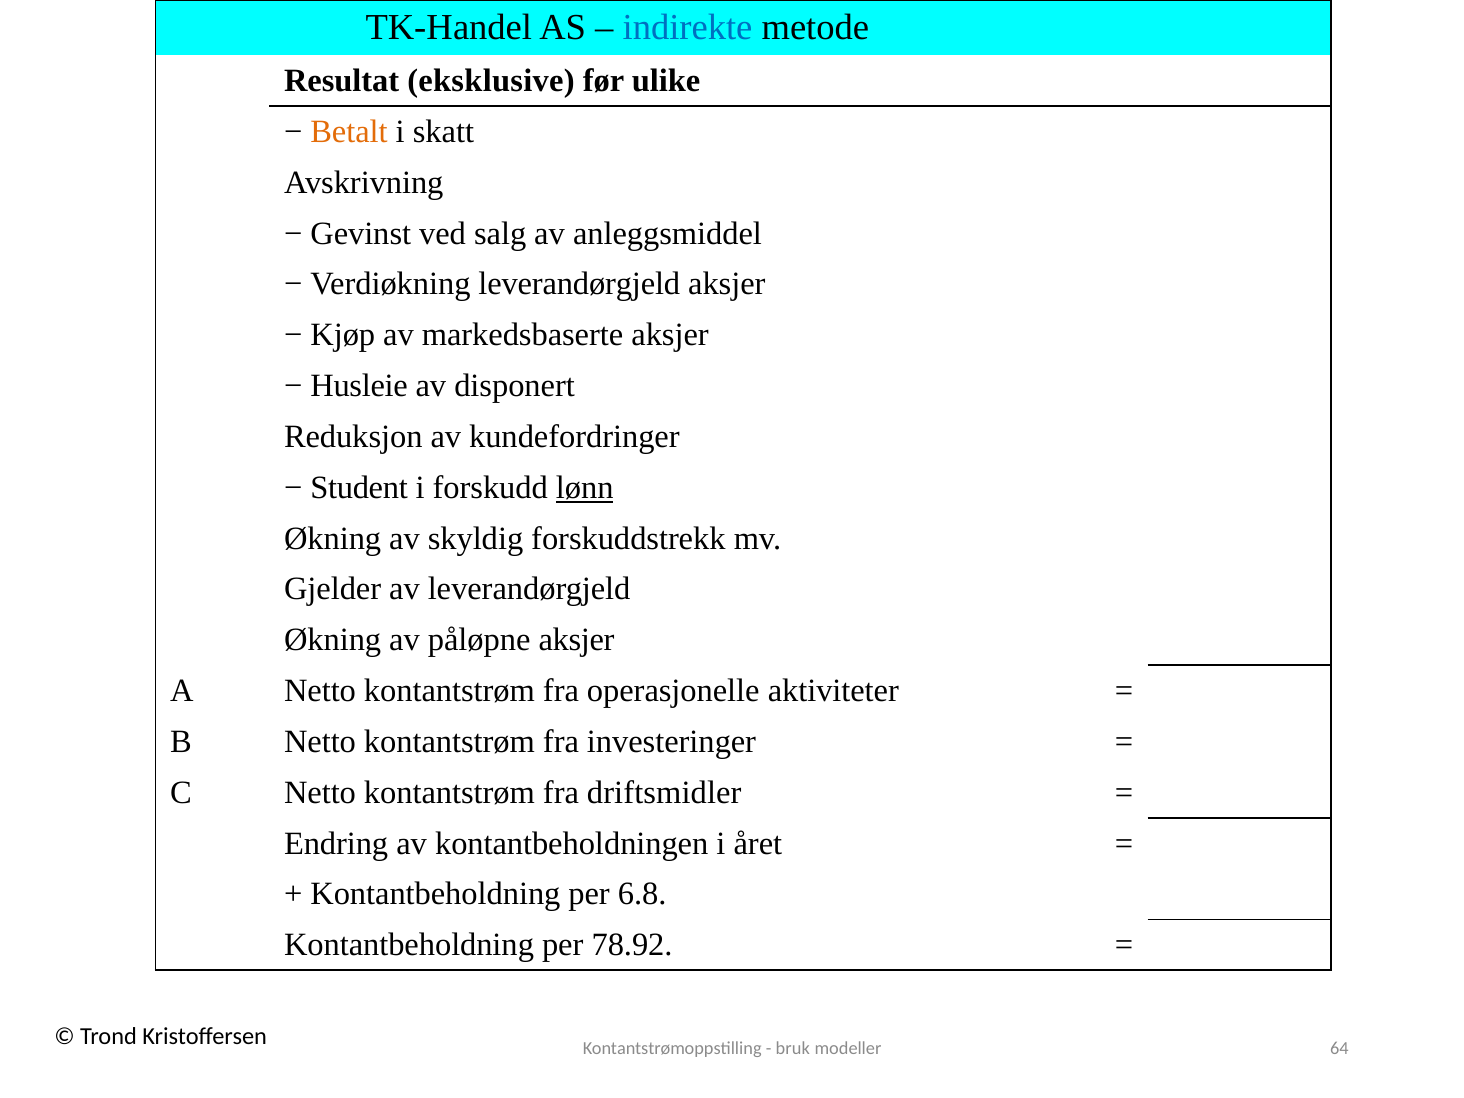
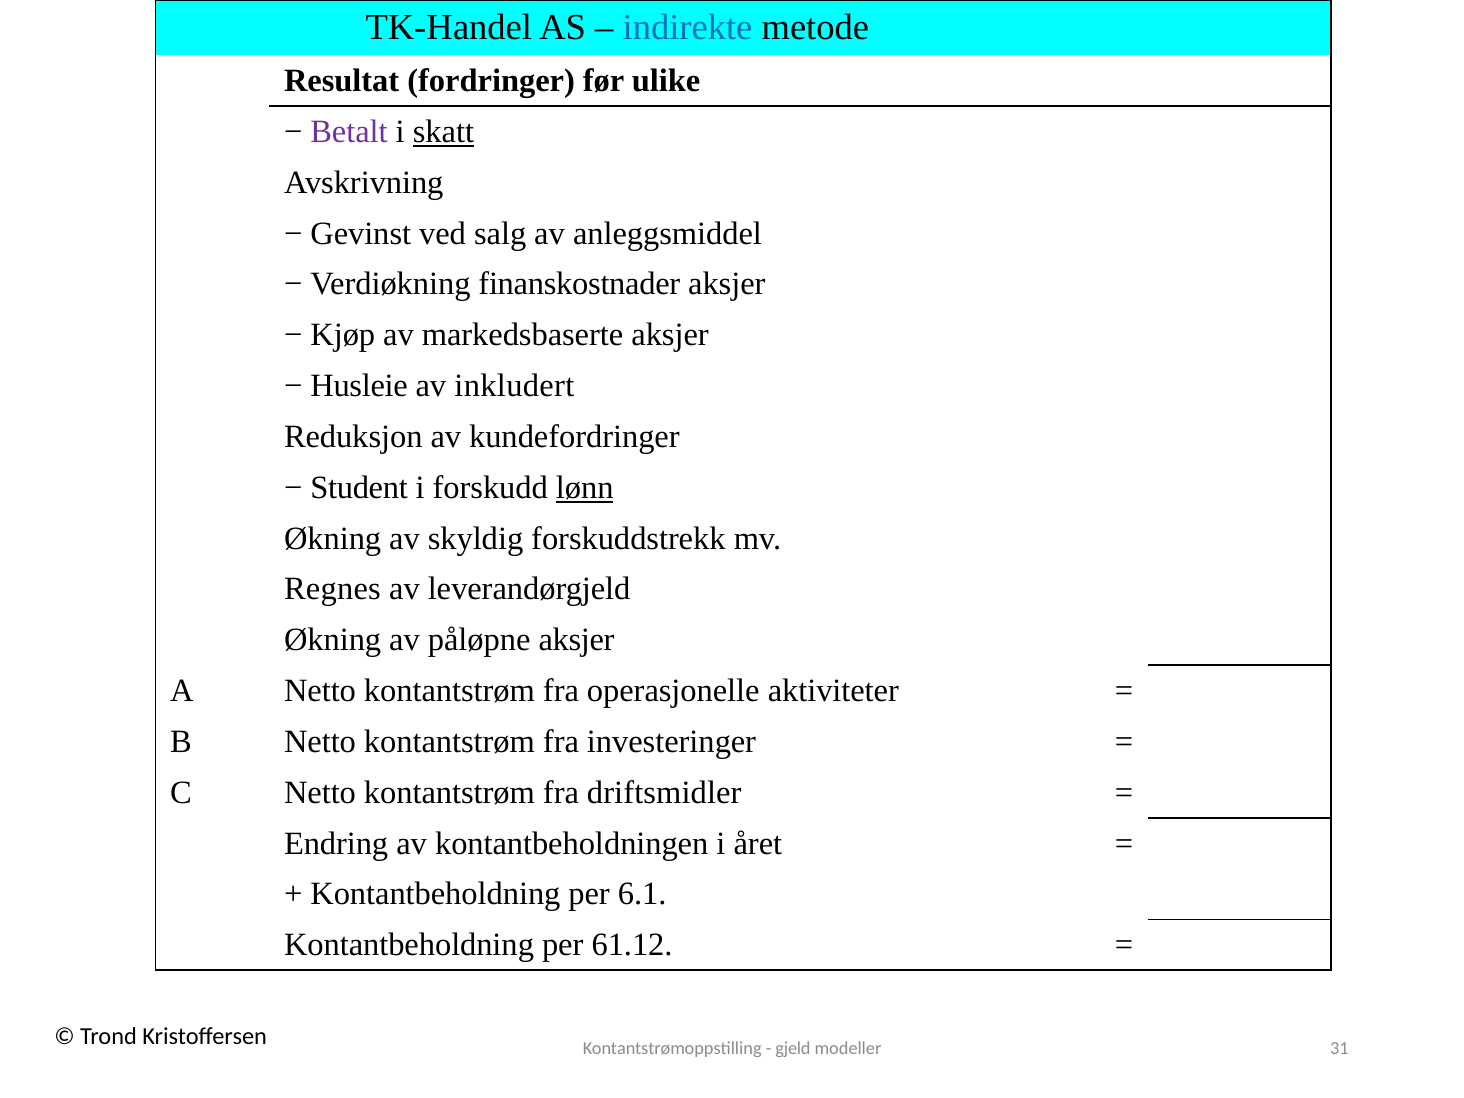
eksklusive: eksklusive -> fordringer
Betalt colour: orange -> purple
skatt underline: none -> present
Verdiøkning leverandørgjeld: leverandørgjeld -> finanskostnader
disponert: disponert -> inkludert
Gjelder: Gjelder -> Regnes
6.8: 6.8 -> 6.1
78.92: 78.92 -> 61.12
bruk: bruk -> gjeld
64: 64 -> 31
